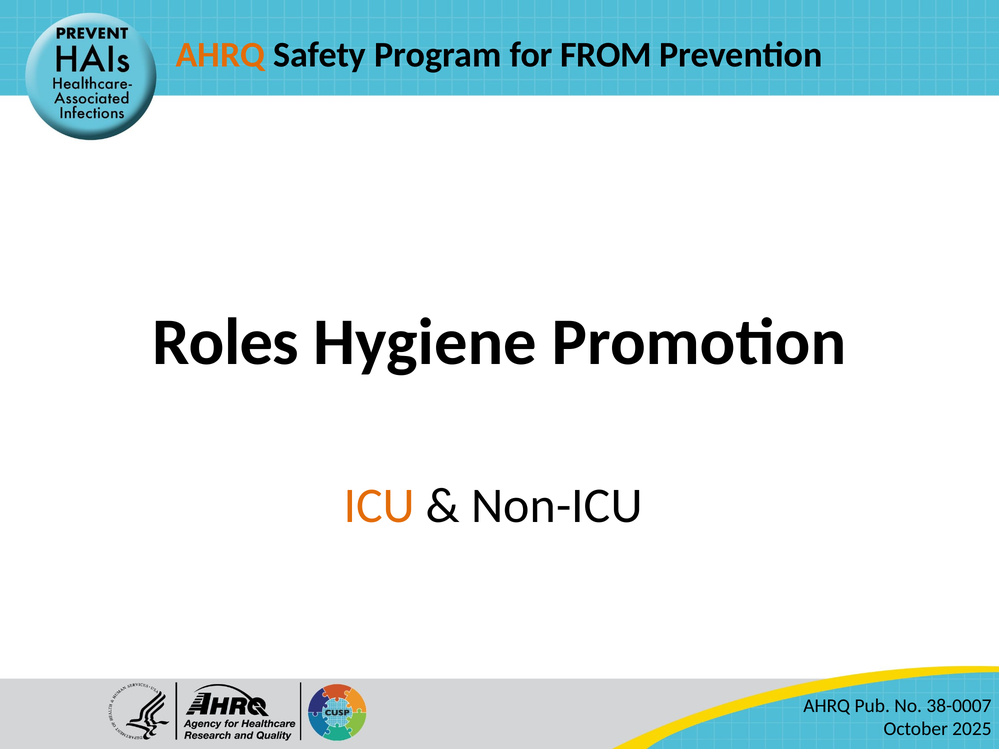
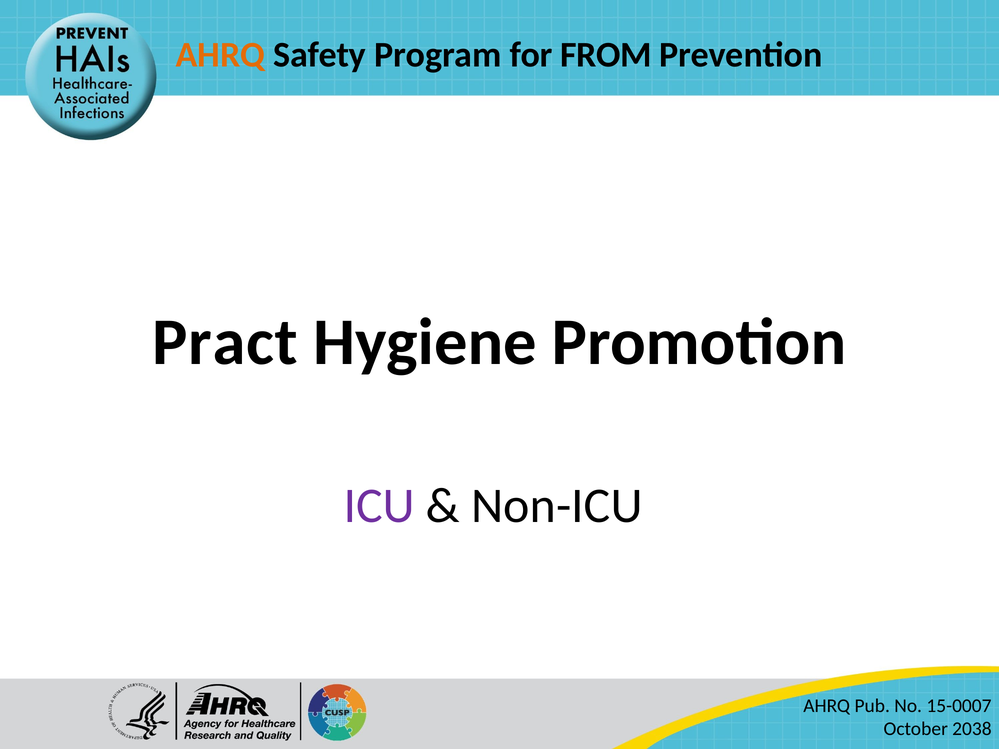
Roles: Roles -> Pract
ICU at (379, 506) colour: orange -> purple
38-0007: 38-0007 -> 15-0007
2025: 2025 -> 2038
